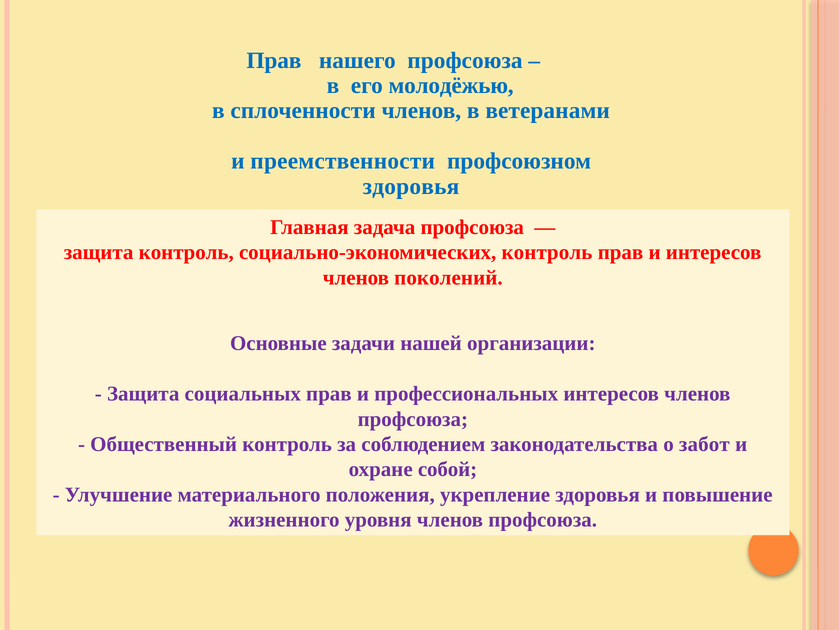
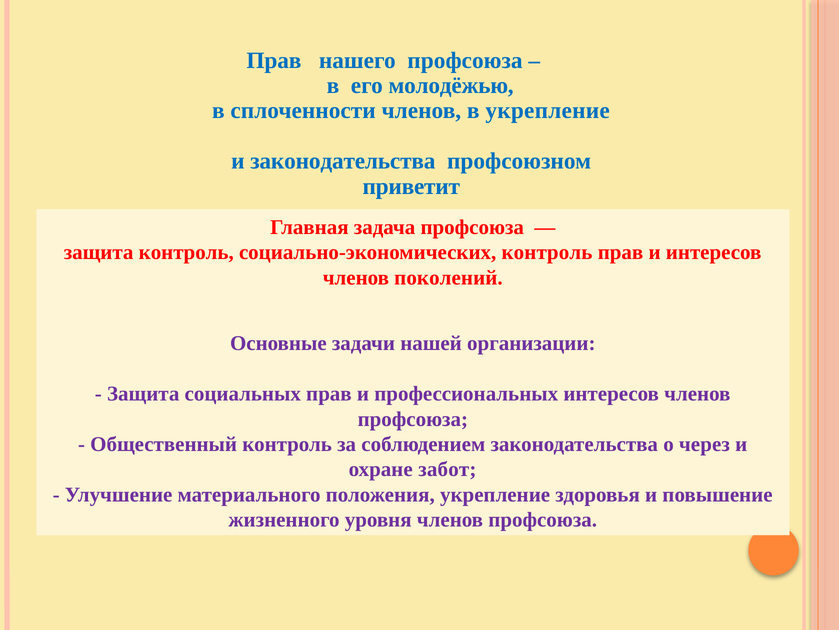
в ветеранами: ветеранами -> укрепление
и преемственности: преемственности -> законодательства
здоровья at (411, 186): здоровья -> приветит
забот: забот -> через
собой: собой -> забот
